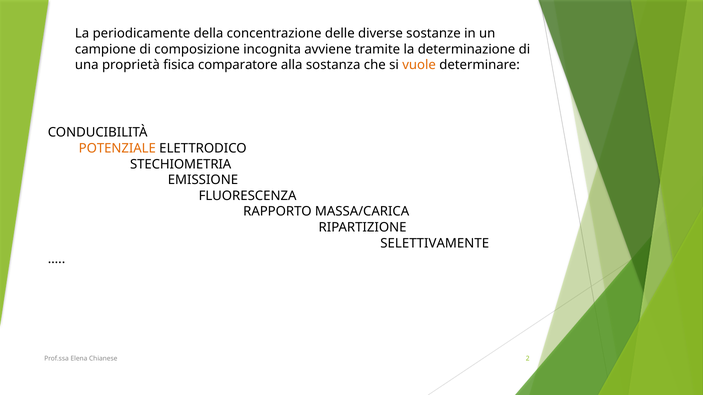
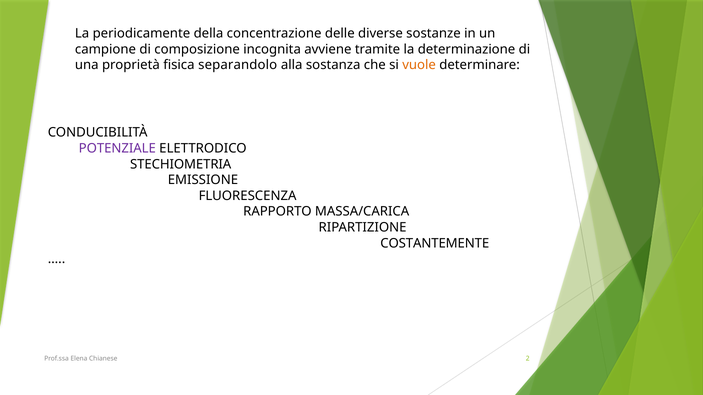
comparatore: comparatore -> separandolo
POTENZIALE colour: orange -> purple
SELETTIVAMENTE: SELETTIVAMENTE -> COSTANTEMENTE
